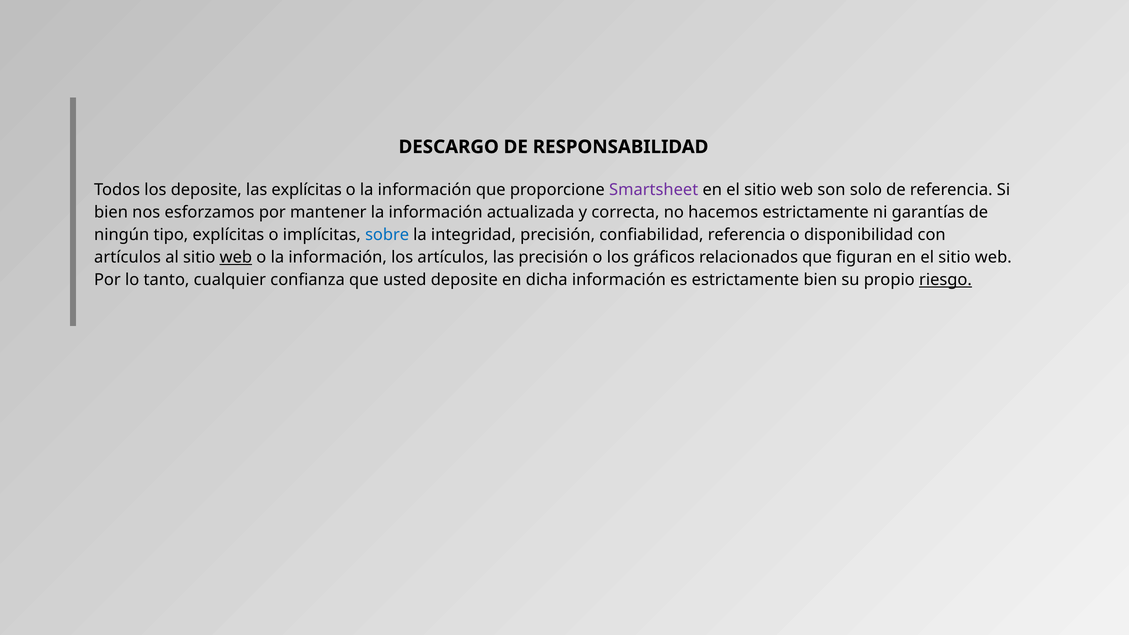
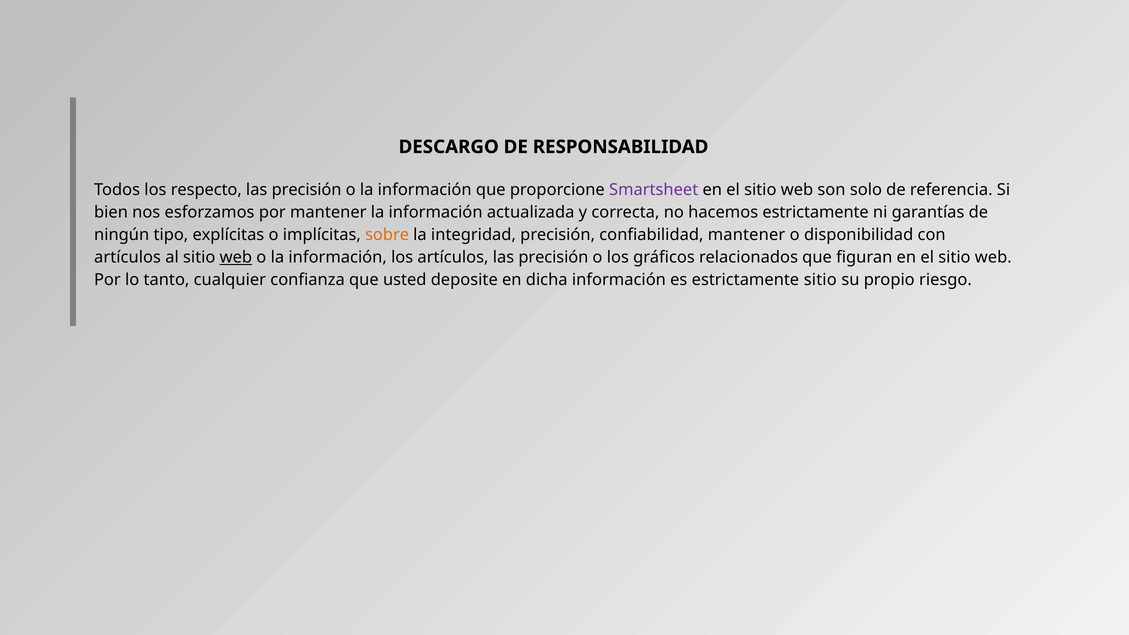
los deposite: deposite -> respecto
explícitas at (307, 190): explícitas -> precisión
sobre colour: blue -> orange
confiabilidad referencia: referencia -> mantener
estrictamente bien: bien -> sitio
riesgo underline: present -> none
